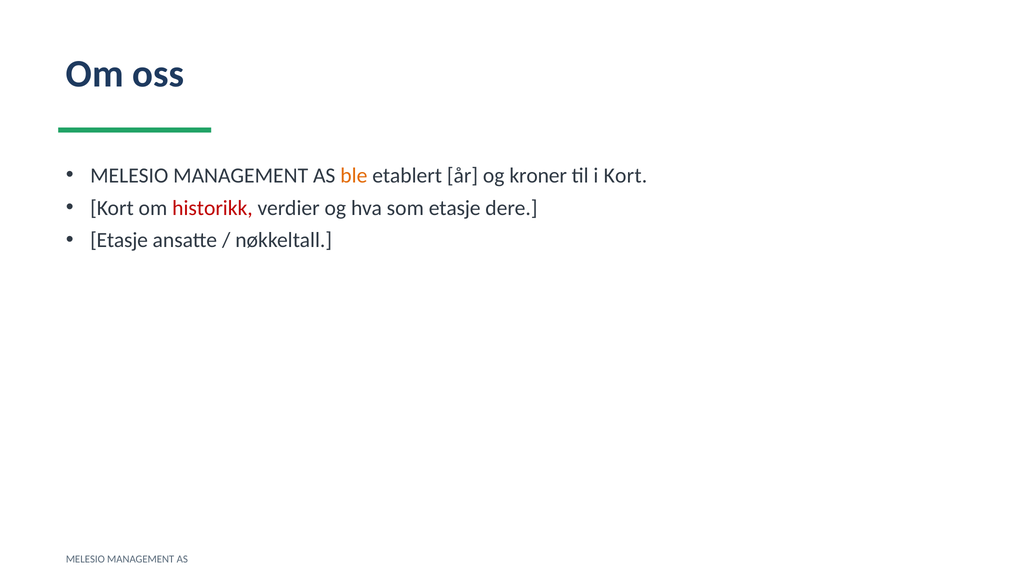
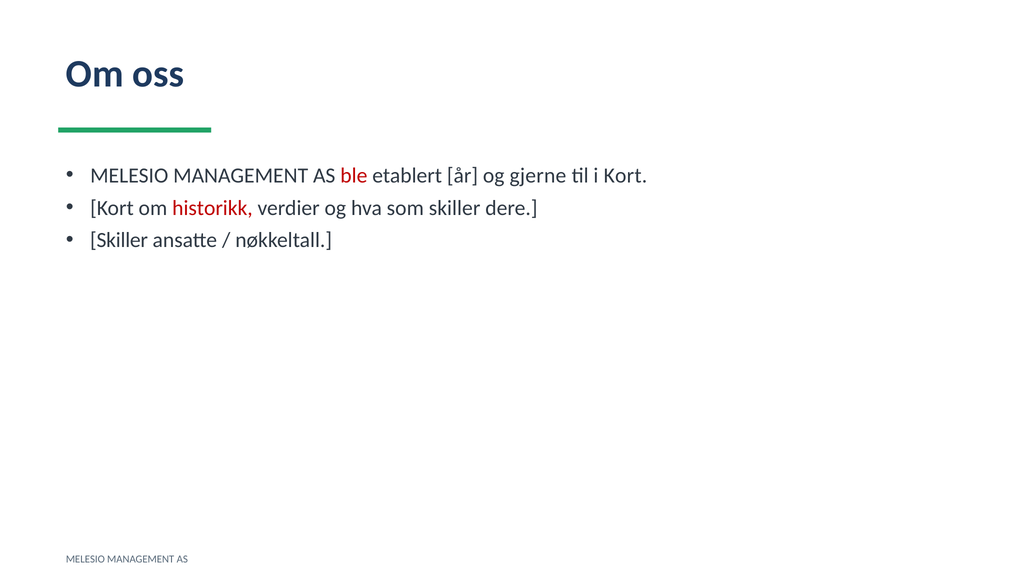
ble colour: orange -> red
kroner: kroner -> gjerne
som etasje: etasje -> skiller
Etasje at (119, 240): Etasje -> Skiller
